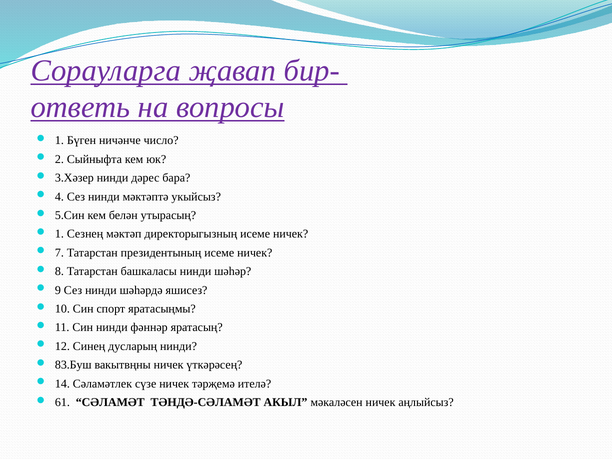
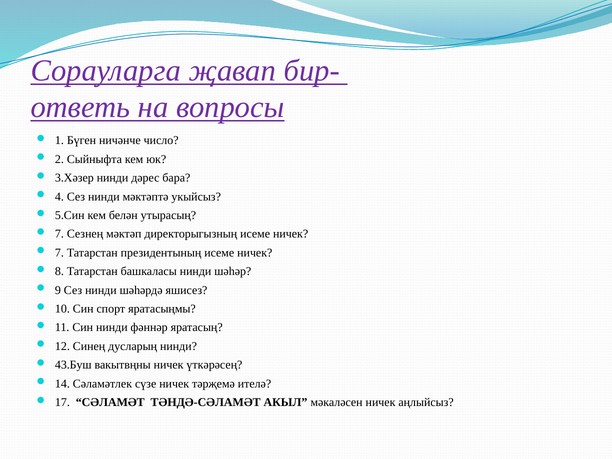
1 at (59, 234): 1 -> 7
83.Буш: 83.Буш -> 43.Буш
61: 61 -> 17
